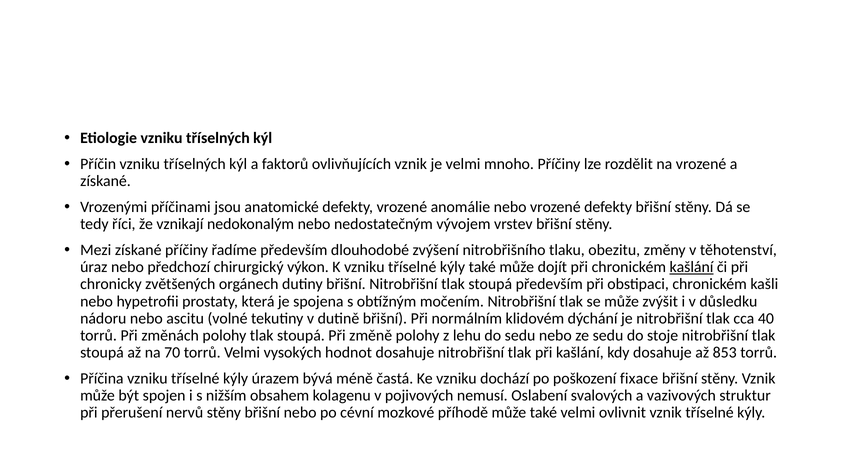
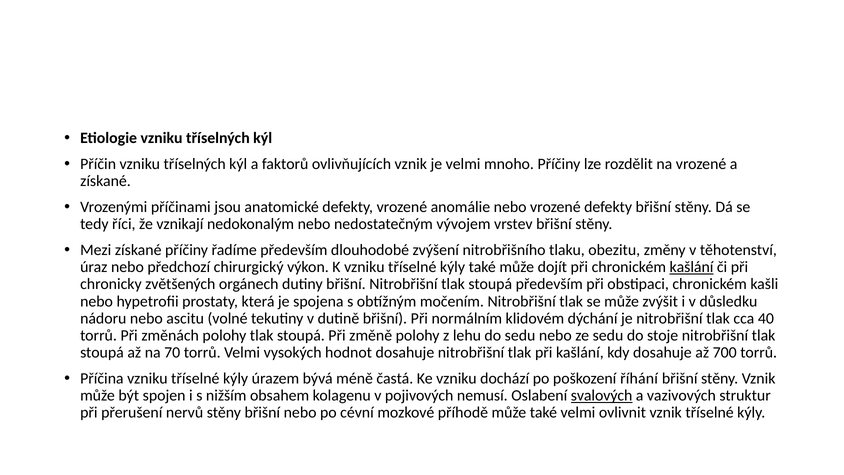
853: 853 -> 700
fixace: fixace -> říhání
svalových underline: none -> present
